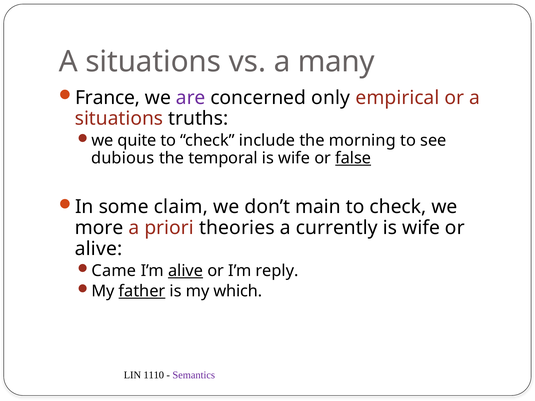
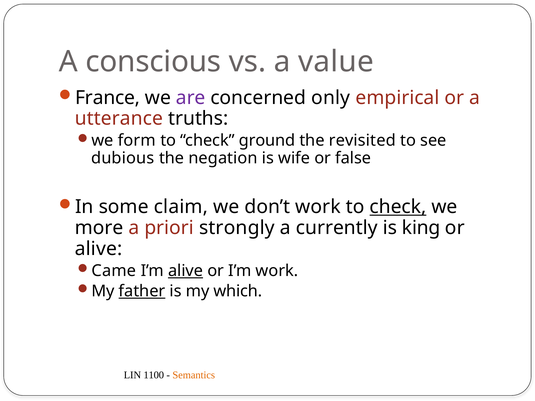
situations at (153, 62): situations -> conscious
many: many -> value
situations at (119, 119): situations -> utterance
quite: quite -> form
include: include -> ground
morning: morning -> revisited
temporal: temporal -> negation
false underline: present -> none
don’t main: main -> work
check at (398, 207) underline: none -> present
theories: theories -> strongly
wife at (421, 228): wife -> king
I’m reply: reply -> work
1110: 1110 -> 1100
Semantics colour: purple -> orange
